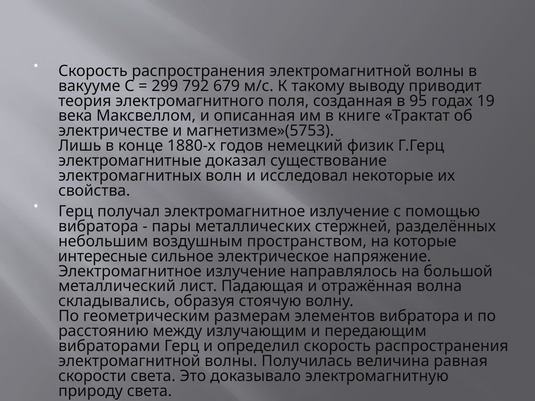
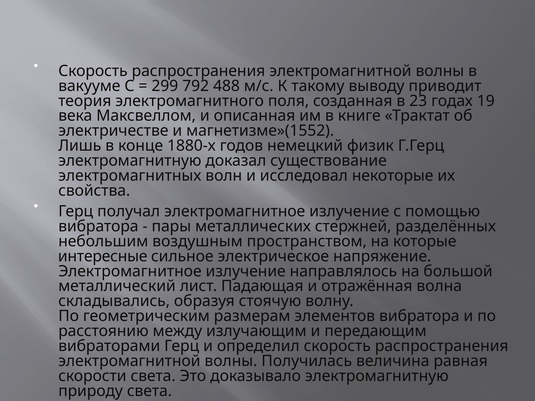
679: 679 -> 488
95: 95 -> 23
магнетизме»(5753: магнетизме»(5753 -> магнетизме»(1552
электромагнитные at (130, 161): электромагнитные -> электромагнитную
